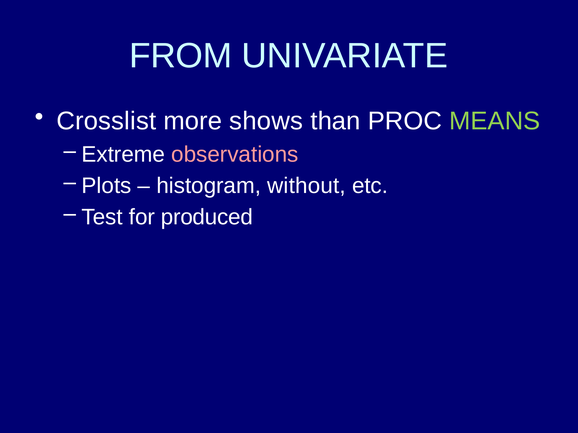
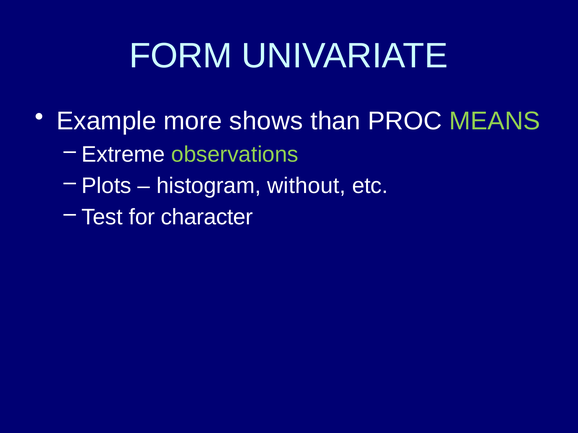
FROM: FROM -> FORM
Crosslist: Crosslist -> Example
observations colour: pink -> light green
produced: produced -> character
